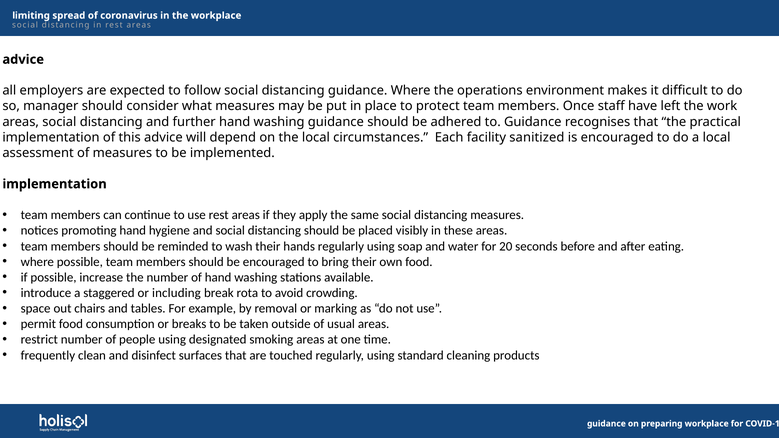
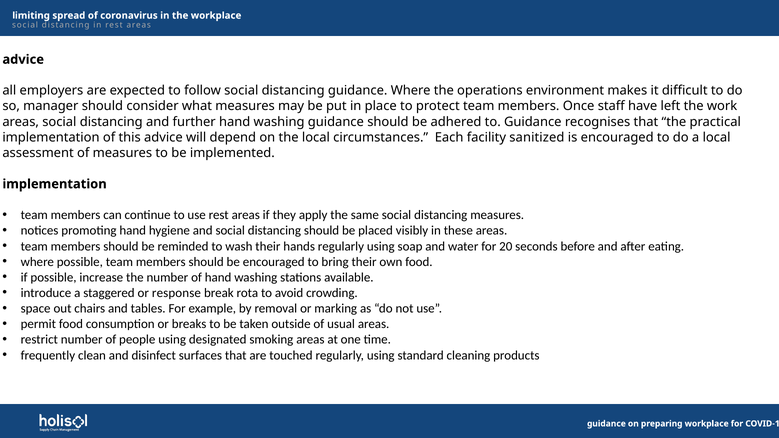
including: including -> response
